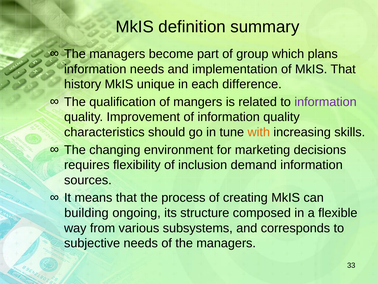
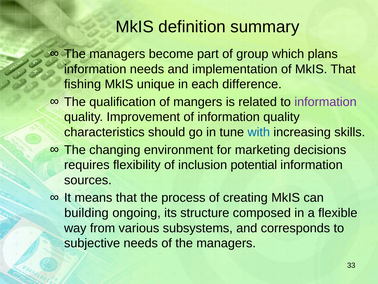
history: history -> fishing
with colour: orange -> blue
demand: demand -> potential
